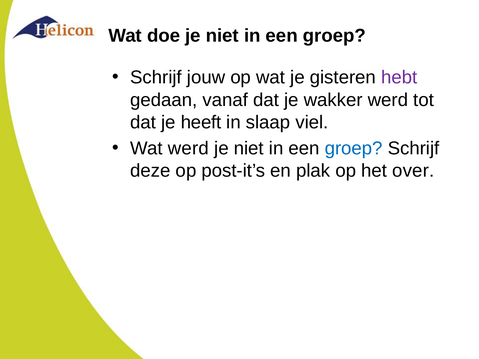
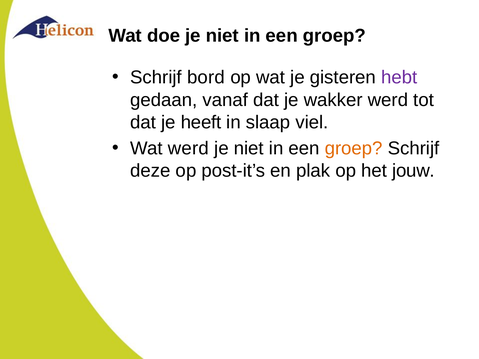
jouw: jouw -> bord
groep at (354, 148) colour: blue -> orange
over: over -> jouw
